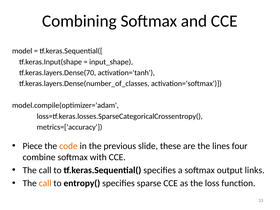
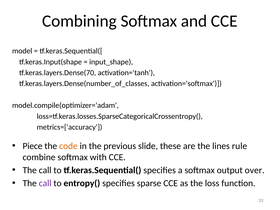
four: four -> rule
links: links -> over
call at (45, 183) colour: orange -> purple
